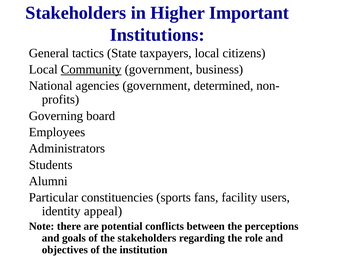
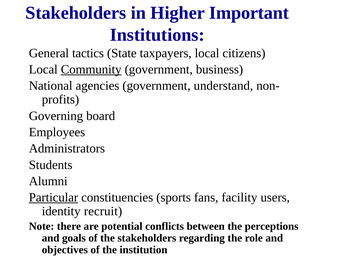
determined: determined -> understand
Particular underline: none -> present
appeal: appeal -> recruit
